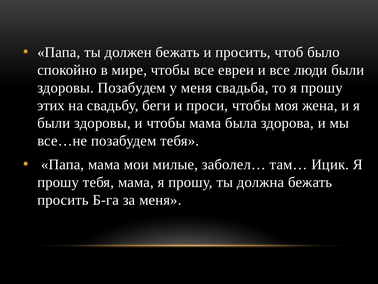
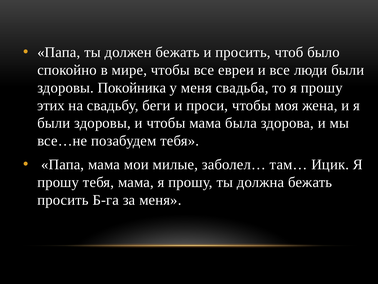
здоровы Позабудем: Позабудем -> Покойника
